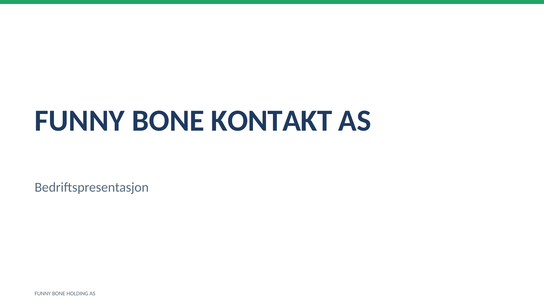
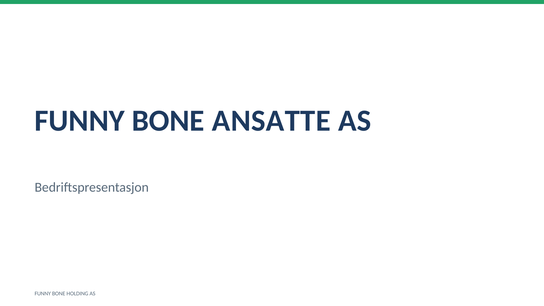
KONTAKT: KONTAKT -> ANSATTE
